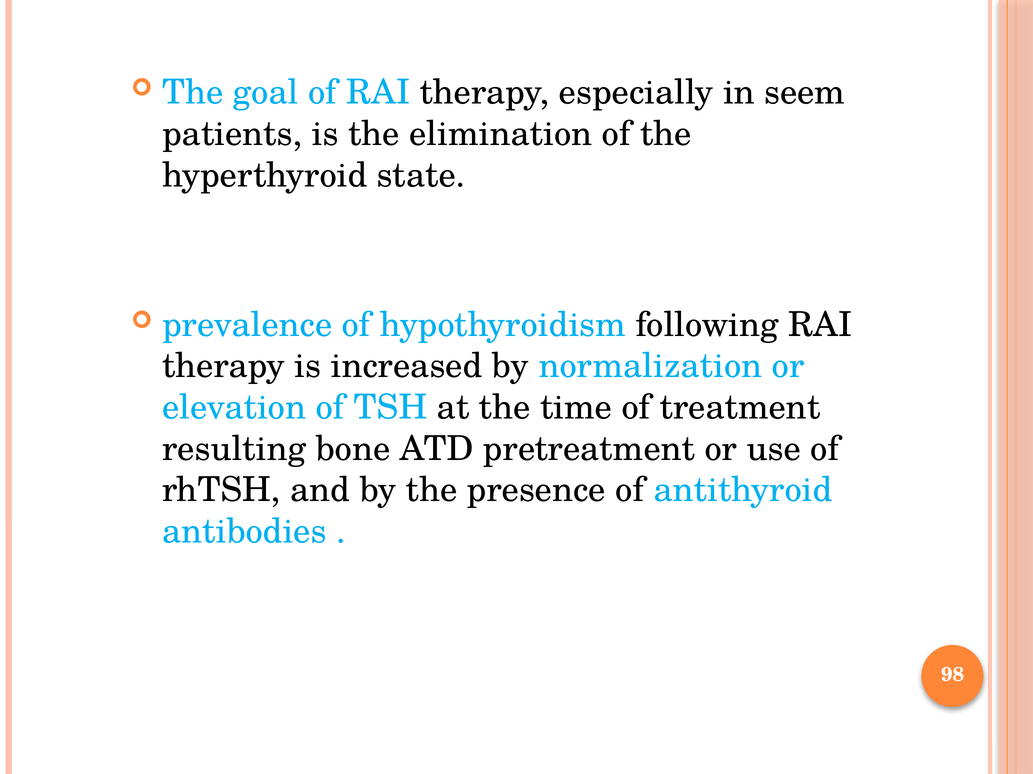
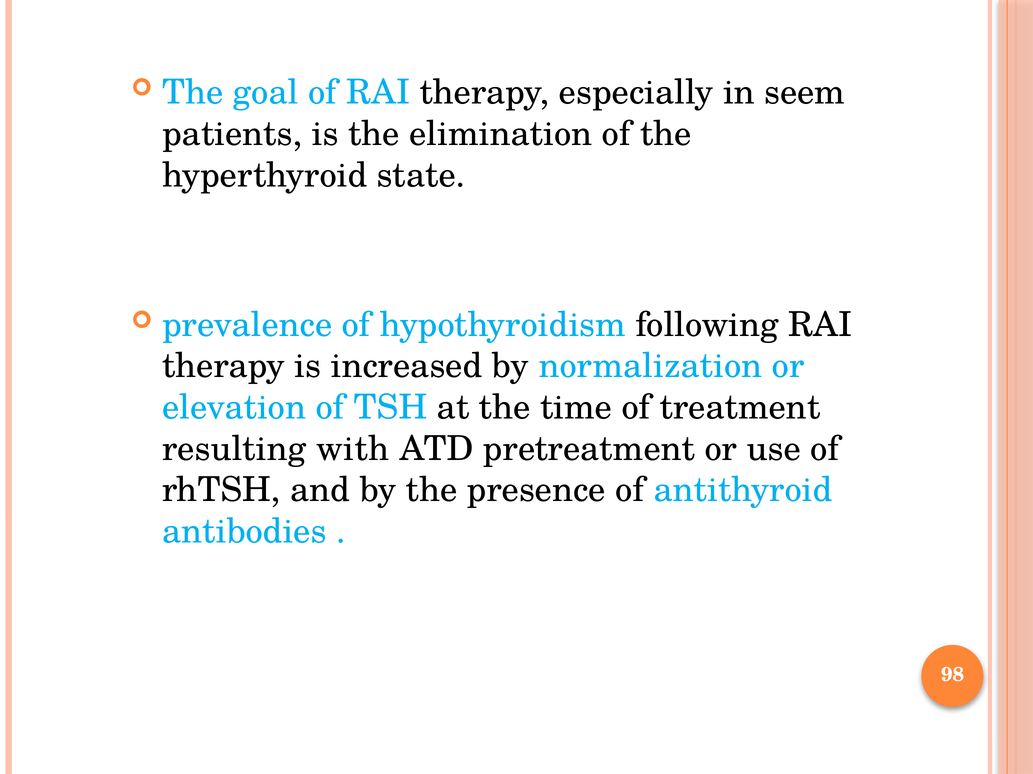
bone: bone -> with
